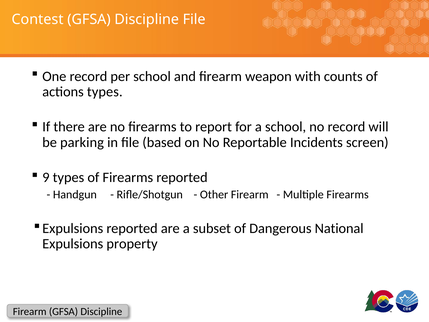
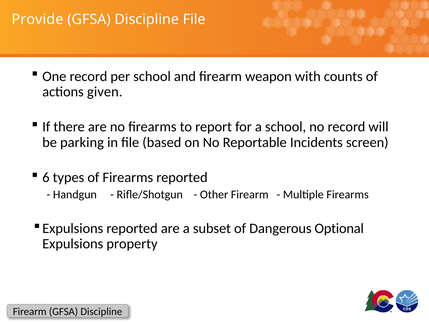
Contest: Contest -> Provide
actions types: types -> given
9: 9 -> 6
National: National -> Optional
